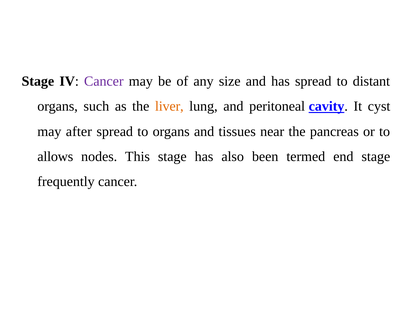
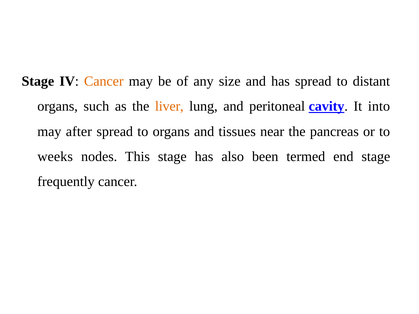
Cancer at (104, 81) colour: purple -> orange
cyst: cyst -> into
allows: allows -> weeks
